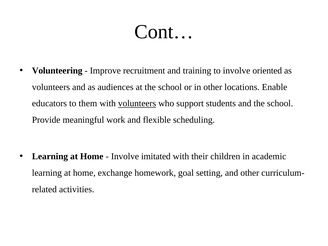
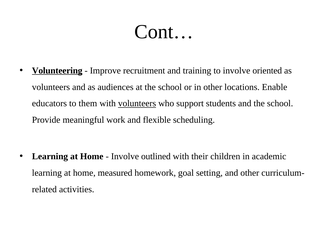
Volunteering underline: none -> present
imitated: imitated -> outlined
exchange: exchange -> measured
